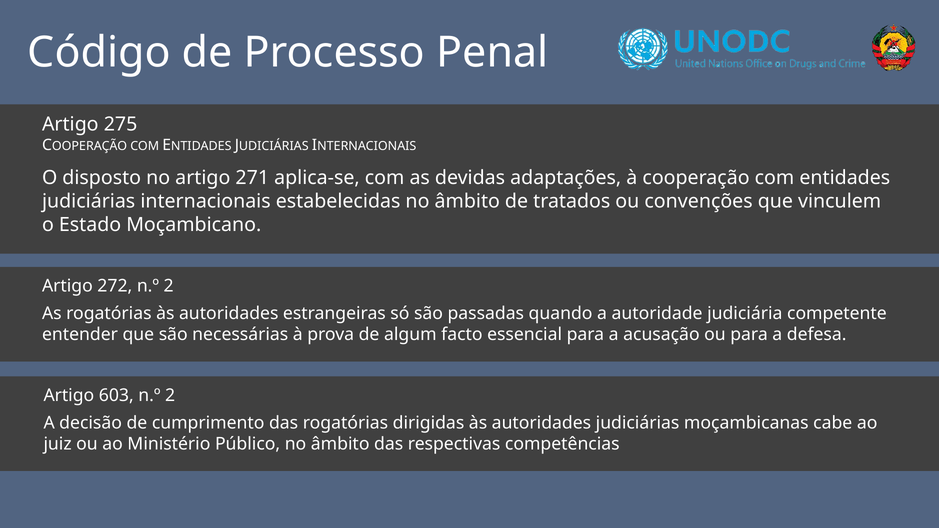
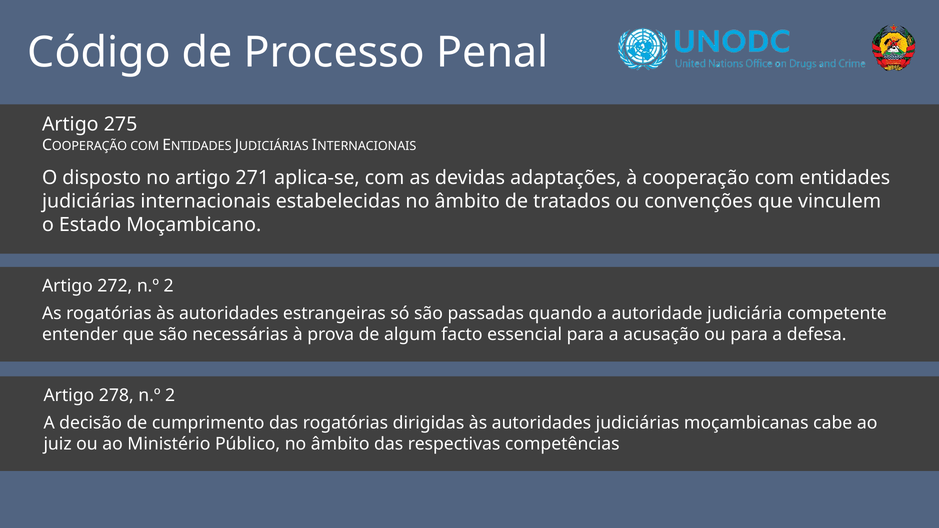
603: 603 -> 278
